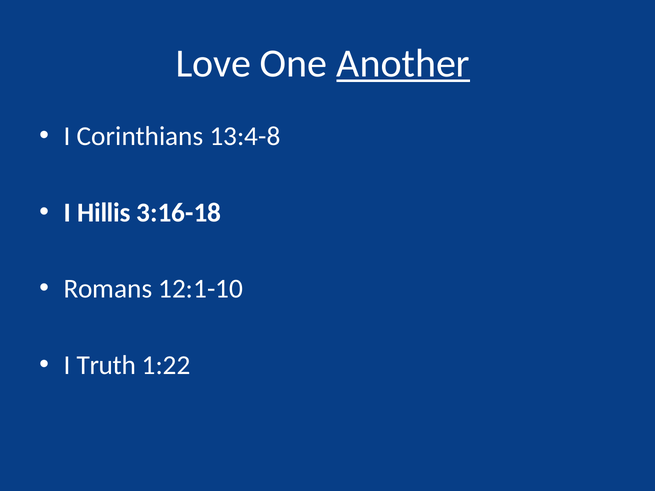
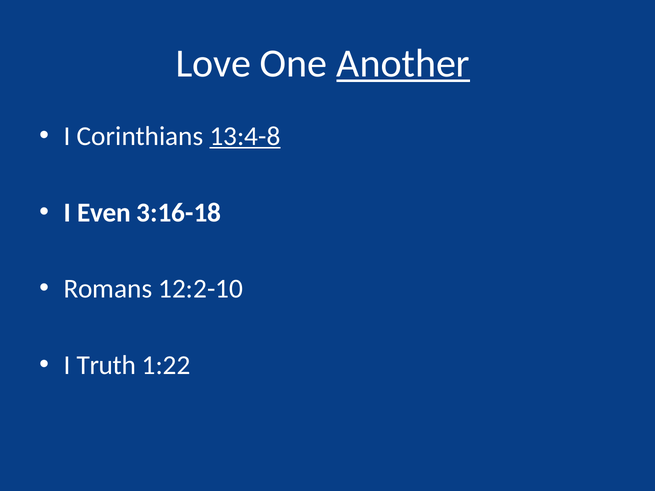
13:4-8 underline: none -> present
Hillis: Hillis -> Even
12:1-10: 12:1-10 -> 12:2-10
